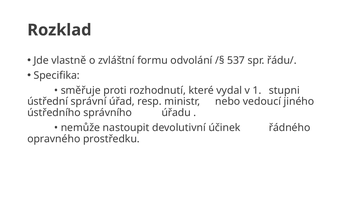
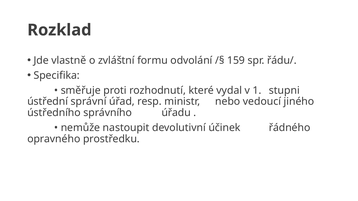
537: 537 -> 159
